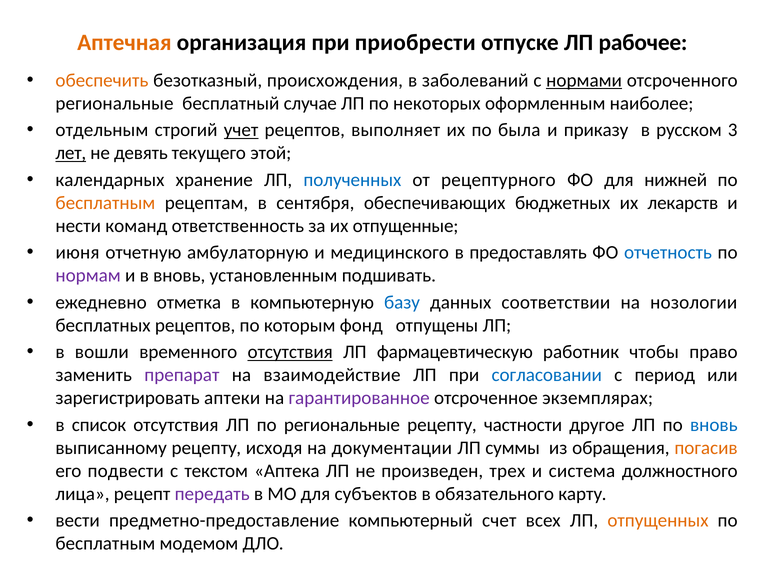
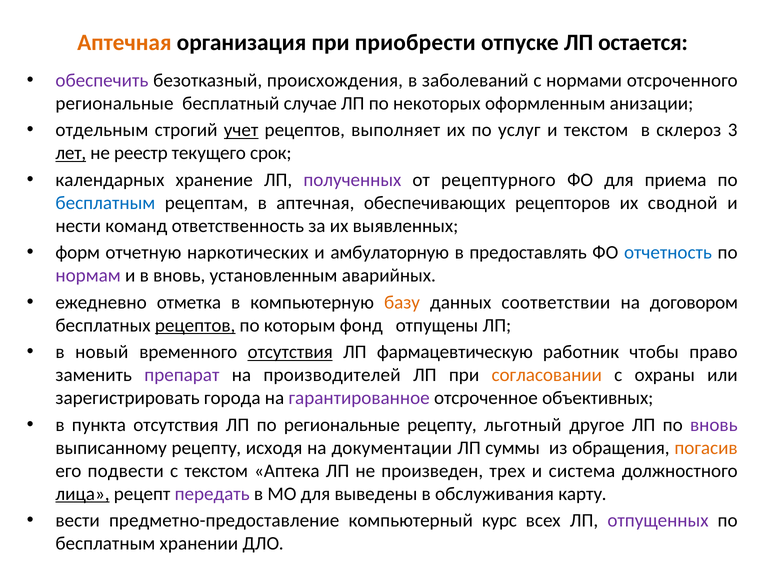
рабочее: рабочее -> остается
обеспечить colour: orange -> purple
нормами underline: present -> none
наиболее: наиболее -> анизации
была: была -> услуг
и приказу: приказу -> текстом
русском: русском -> склероз
девять: девять -> реестр
этой: этой -> срок
полученных colour: blue -> purple
нижней: нижней -> приема
бесплатным at (105, 203) colour: orange -> blue
в сентября: сентября -> аптечная
бюджетных: бюджетных -> рецепторов
лекарств: лекарств -> сводной
отпущенные: отпущенные -> выявленных
июня: июня -> форм
амбулаторную: амбулаторную -> наркотических
медицинского: медицинского -> амбулаторную
подшивать: подшивать -> аварийных
базу colour: blue -> orange
нозологии: нозологии -> договором
рецептов at (195, 325) underline: none -> present
вошли: вошли -> новый
взаимодействие: взаимодействие -> производителей
согласовании colour: blue -> orange
период: период -> охраны
аптеки: аптеки -> города
экземплярах: экземплярах -> объективных
список: список -> пункта
частности: частности -> льготный
вновь at (714, 425) colour: blue -> purple
лица underline: none -> present
субъектов: субъектов -> выведены
обязательного: обязательного -> обслуживания
счет: счет -> курс
отпущенных colour: orange -> purple
модемом: модемом -> хранении
